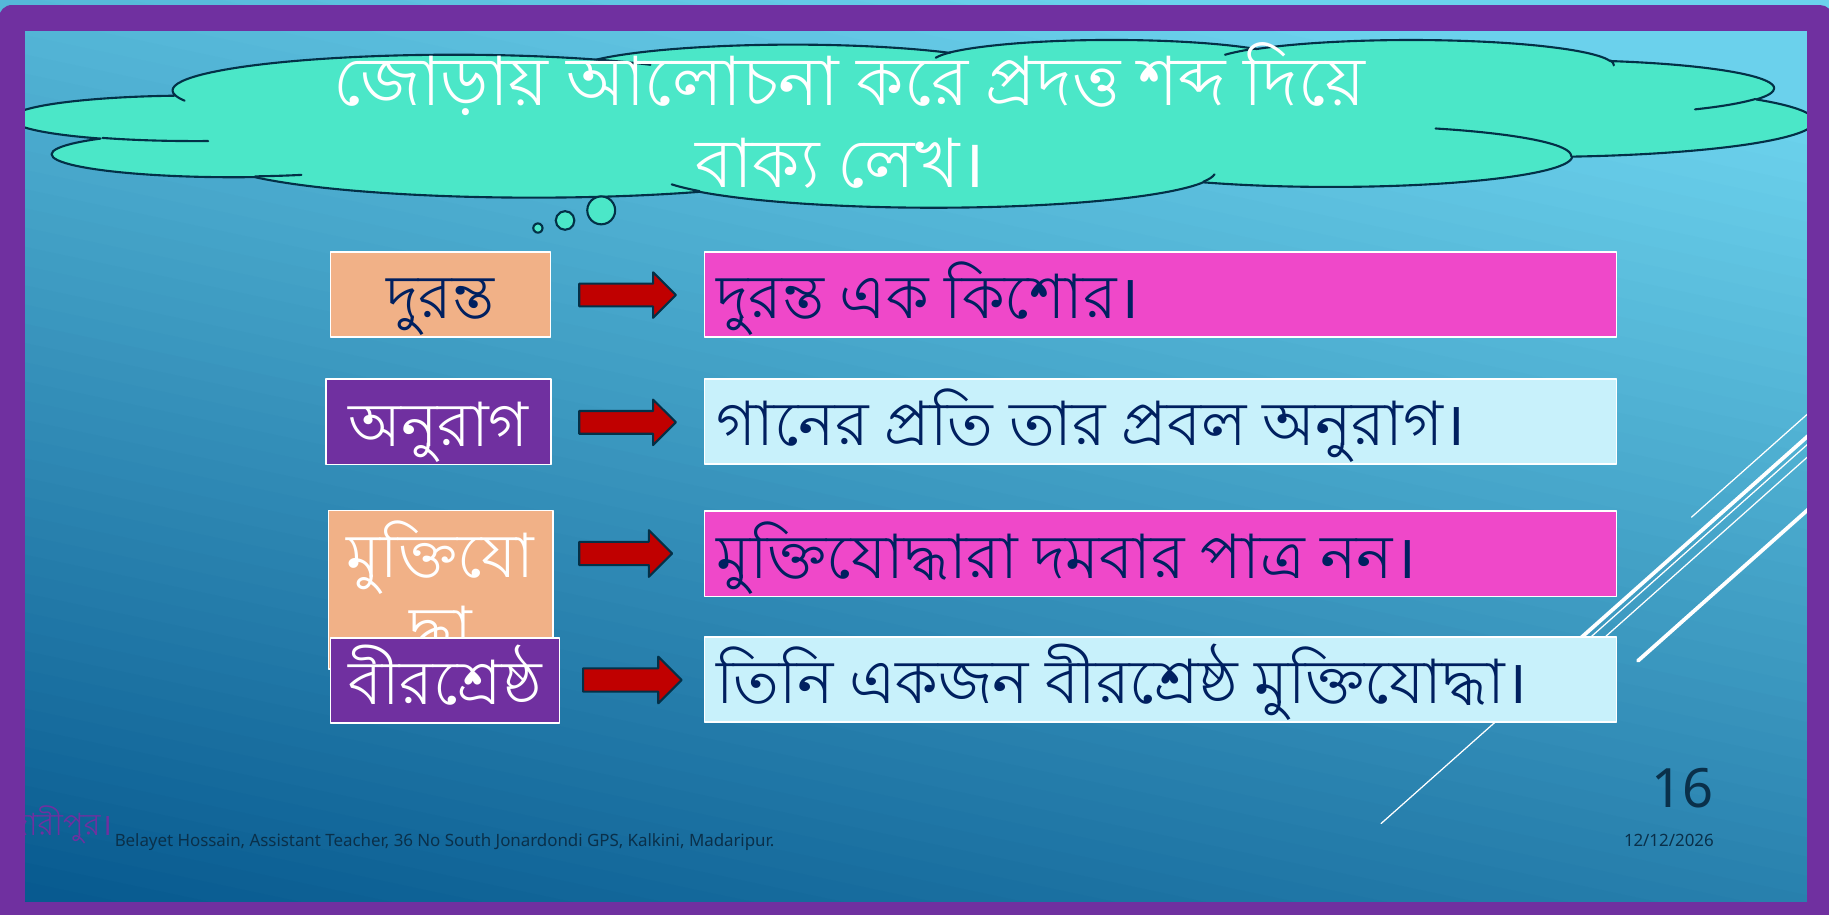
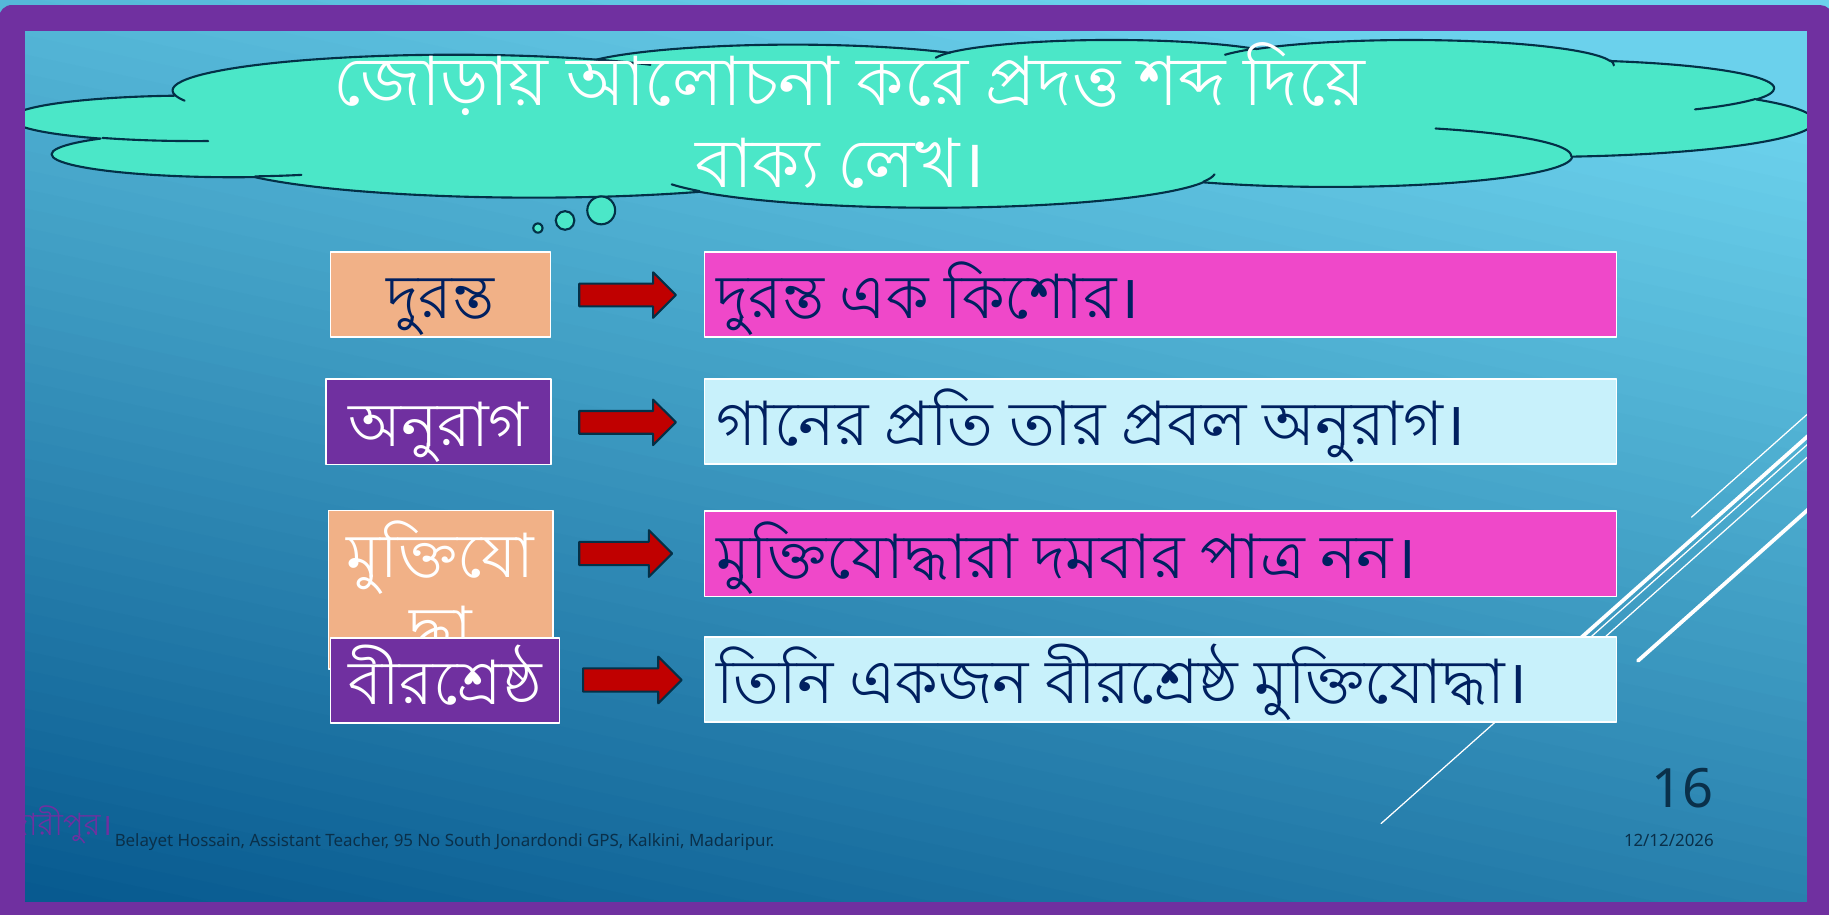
36: 36 -> 95
